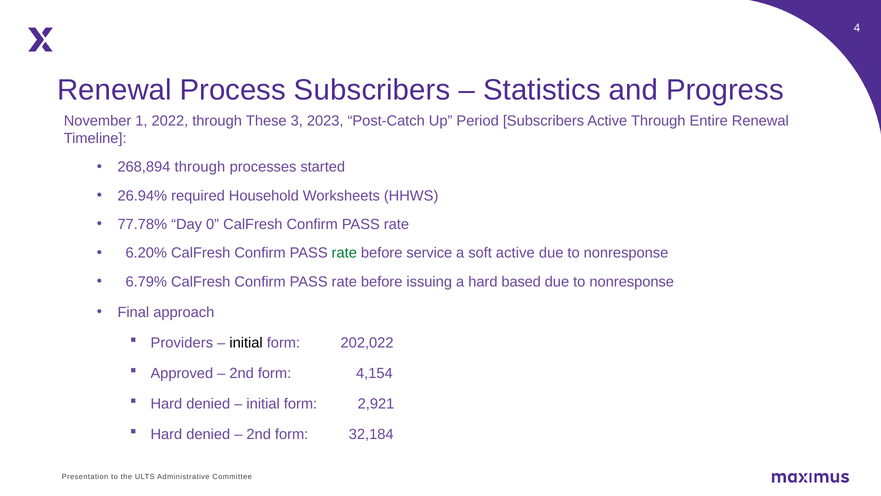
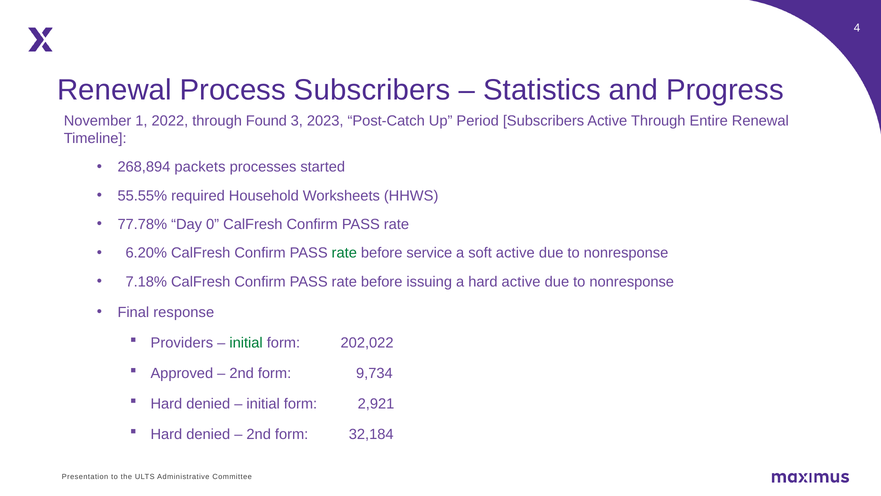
These: These -> Found
268,894 through: through -> packets
26.94%: 26.94% -> 55.55%
6.79%: 6.79% -> 7.18%
hard based: based -> active
approach: approach -> response
initial at (246, 342) colour: black -> green
4,154: 4,154 -> 9,734
